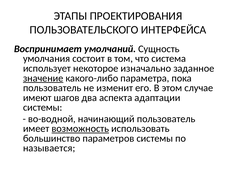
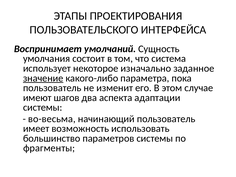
во-водной: во-водной -> во-весьма
возможность underline: present -> none
называется: называется -> фрагменты
